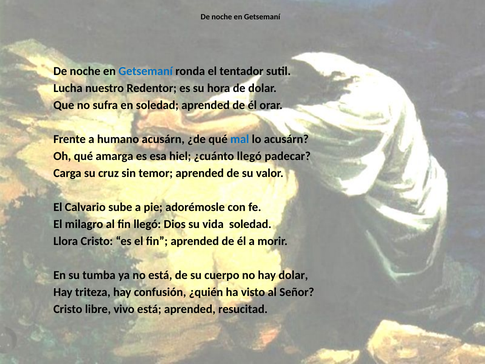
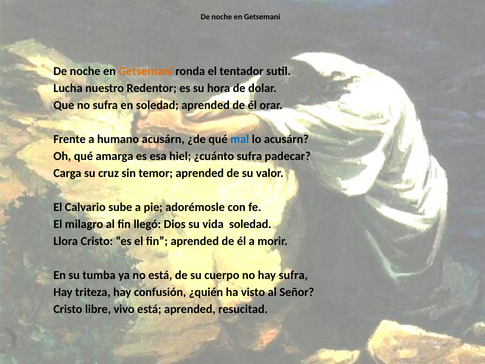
Getsemaní at (146, 71) colour: blue -> orange
¿cuánto llegó: llegó -> sufra
hay dolar: dolar -> sufra
